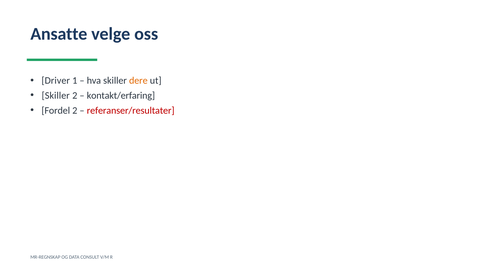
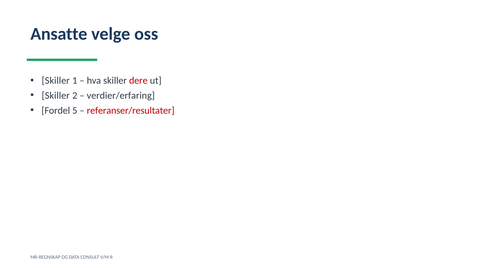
Driver at (56, 81): Driver -> Skiller
dere colour: orange -> red
kontakt/erfaring: kontakt/erfaring -> verdier/erfaring
Fordel 2: 2 -> 5
